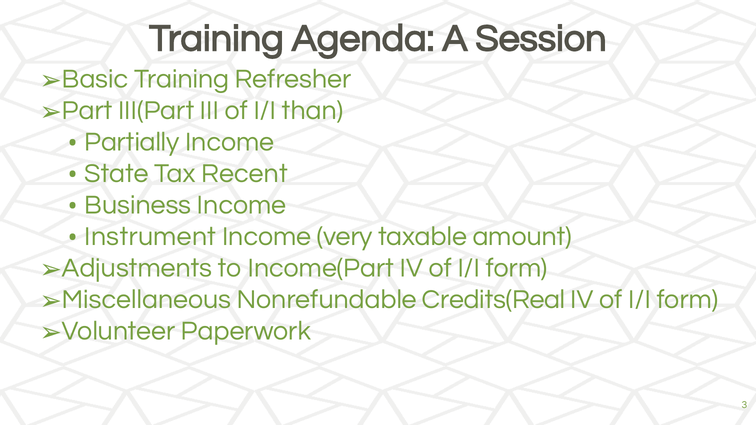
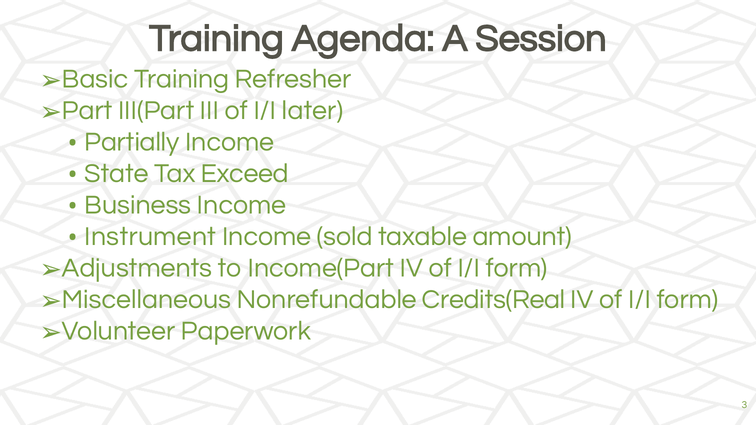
than: than -> later
Recent: Recent -> Exceed
very: very -> sold
